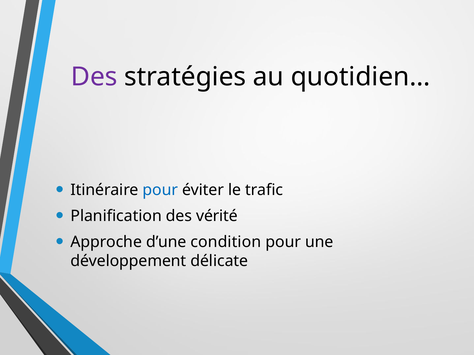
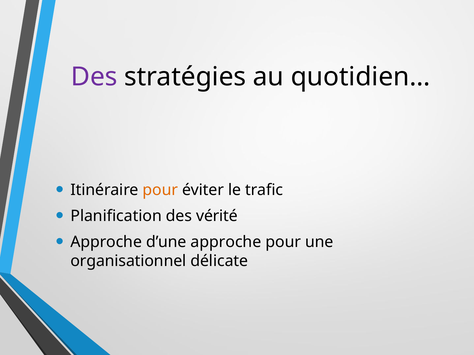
pour at (160, 190) colour: blue -> orange
d’une condition: condition -> approche
développement: développement -> organisationnel
